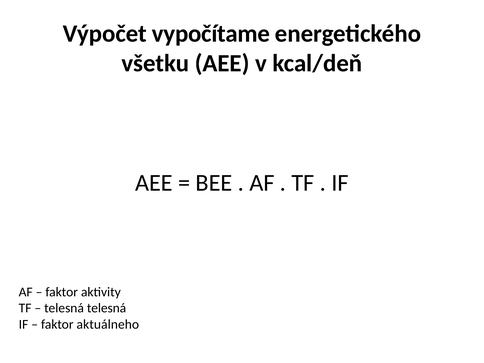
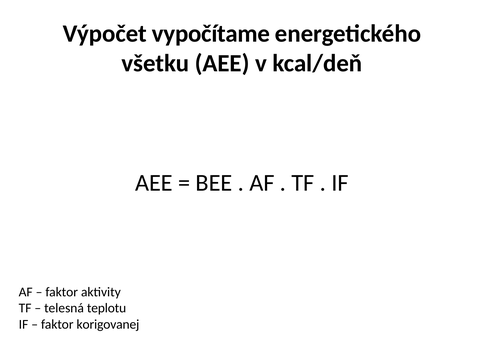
telesná telesná: telesná -> teplotu
aktuálneho: aktuálneho -> korigovanej
